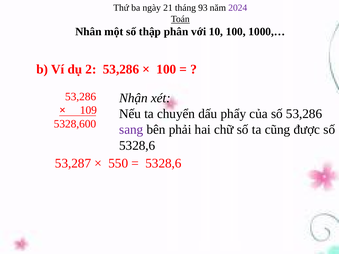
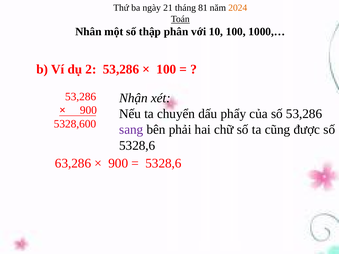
93: 93 -> 81
2024 colour: purple -> orange
109 at (88, 110): 109 -> 900
53,287: 53,287 -> 63,286
550 at (118, 163): 550 -> 900
